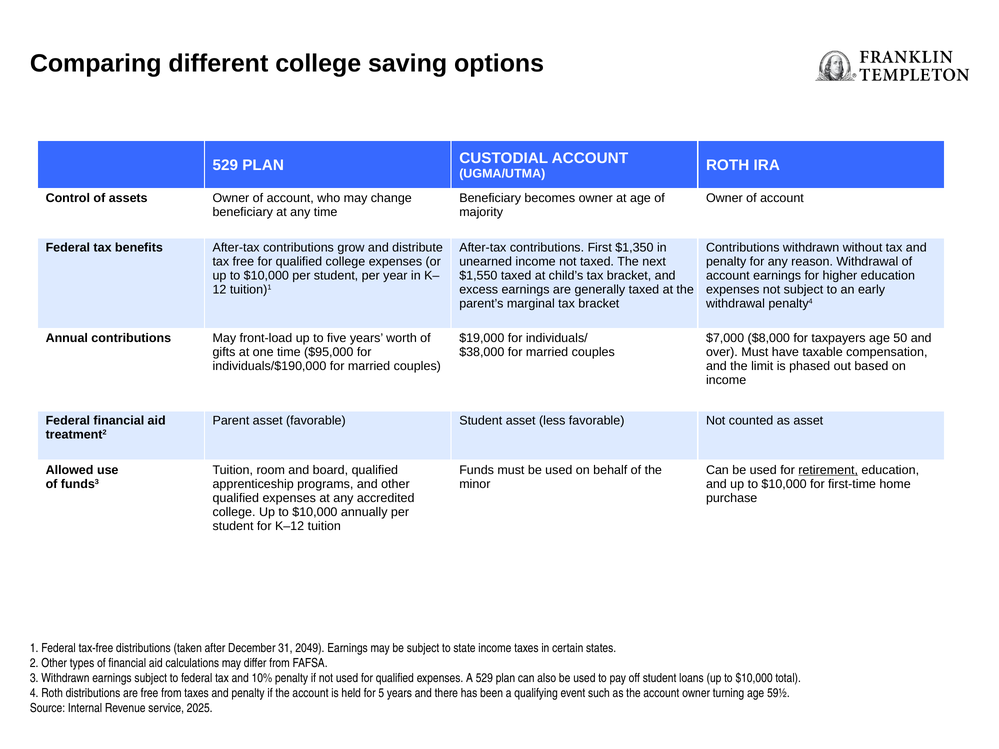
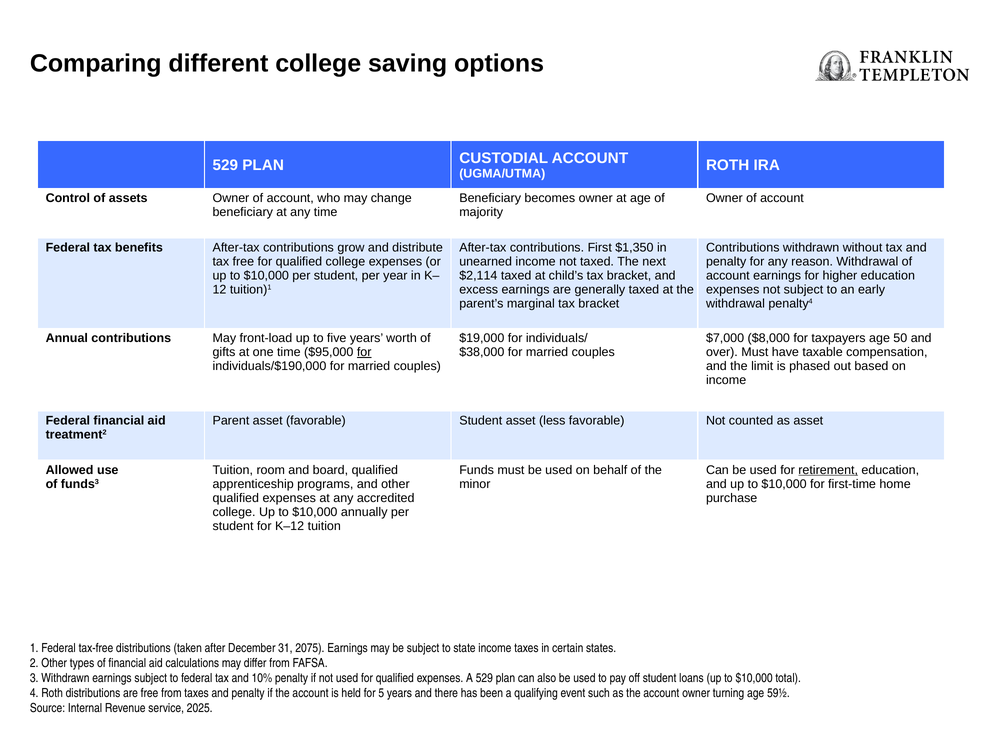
$1,550: $1,550 -> $2,114
for at (364, 352) underline: none -> present
2049: 2049 -> 2075
